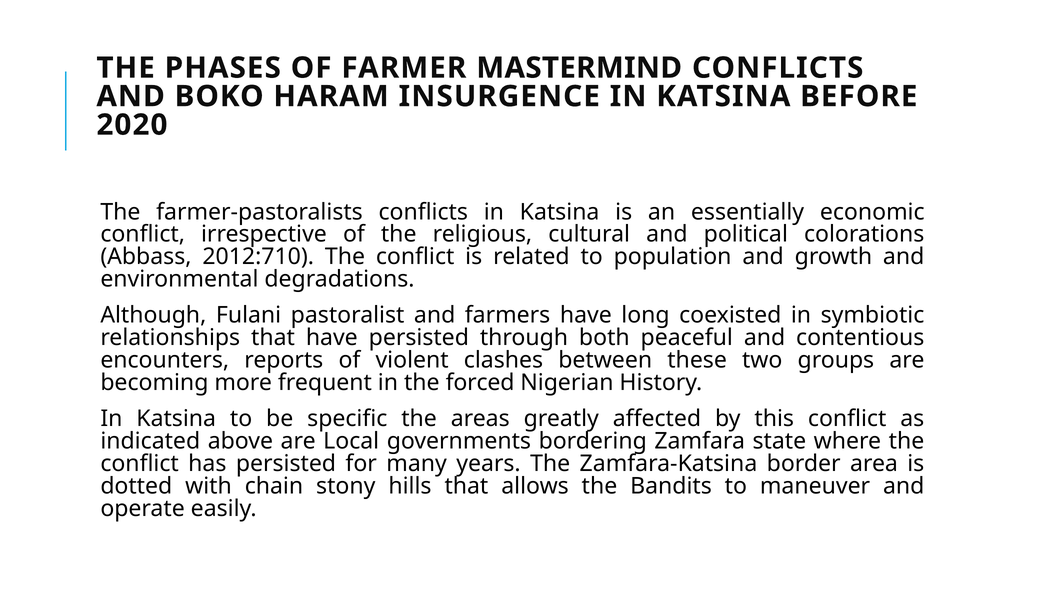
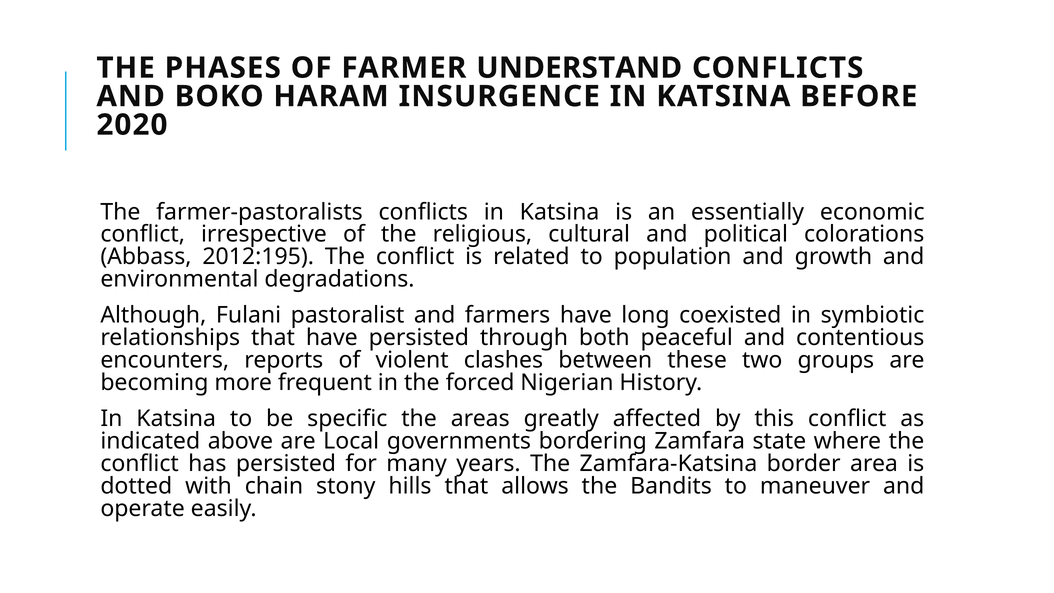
MASTERMIND: MASTERMIND -> UNDERSTAND
2012:710: 2012:710 -> 2012:195
